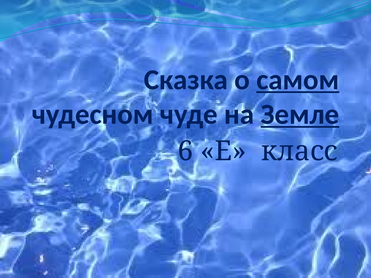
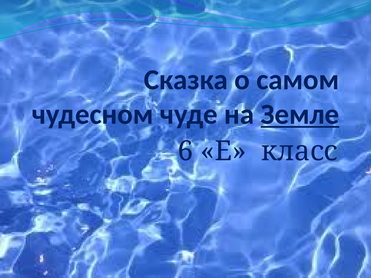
самом underline: present -> none
